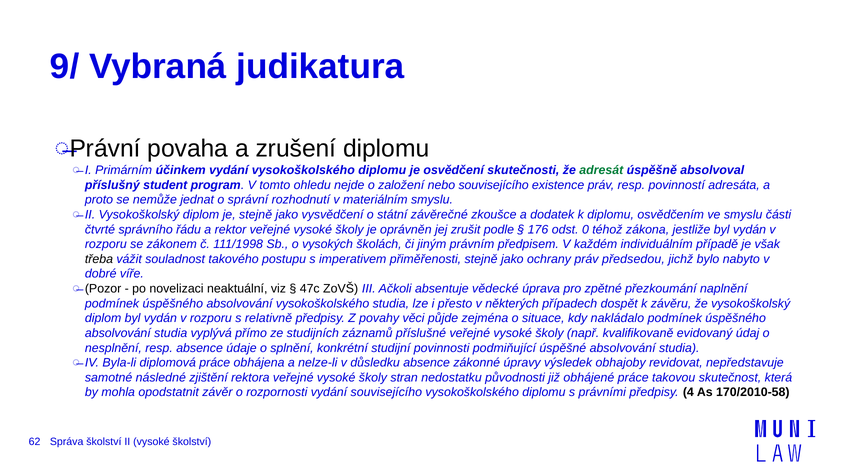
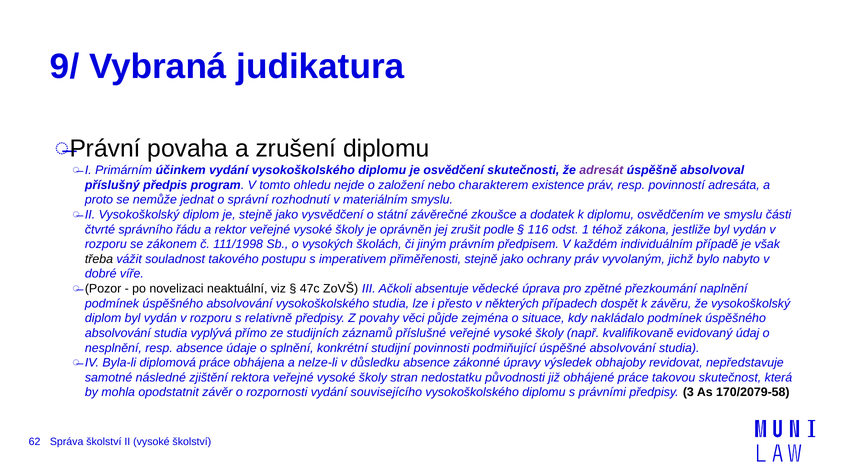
adresát colour: green -> purple
student: student -> předpis
nebo souvisejícího: souvisejícího -> charakterem
176: 176 -> 116
0: 0 -> 1
předsedou: předsedou -> vyvolaným
4: 4 -> 3
170/2010-58: 170/2010-58 -> 170/2079-58
